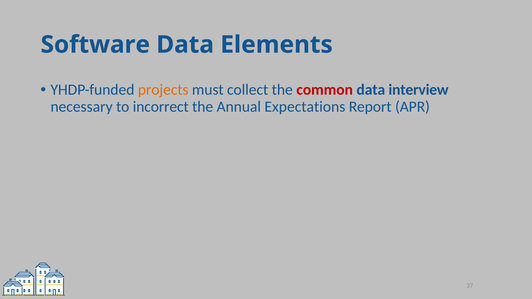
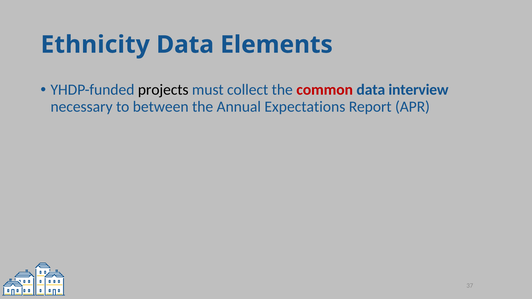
Software: Software -> Ethnicity
projects colour: orange -> black
incorrect: incorrect -> between
